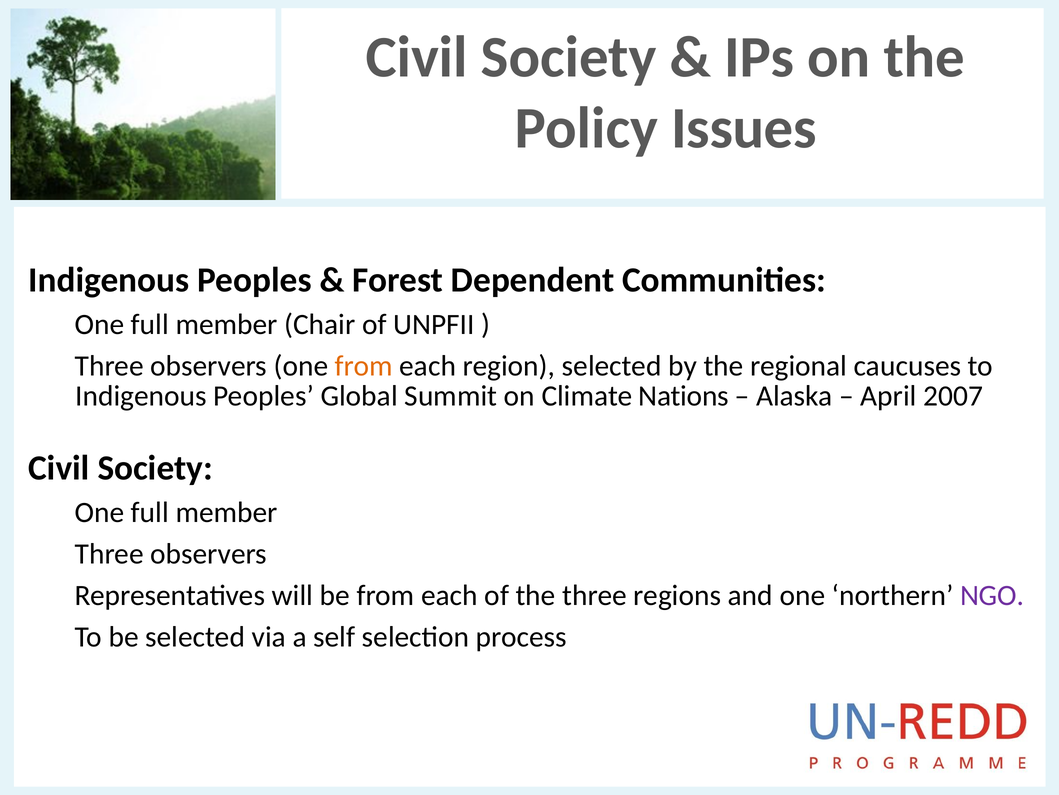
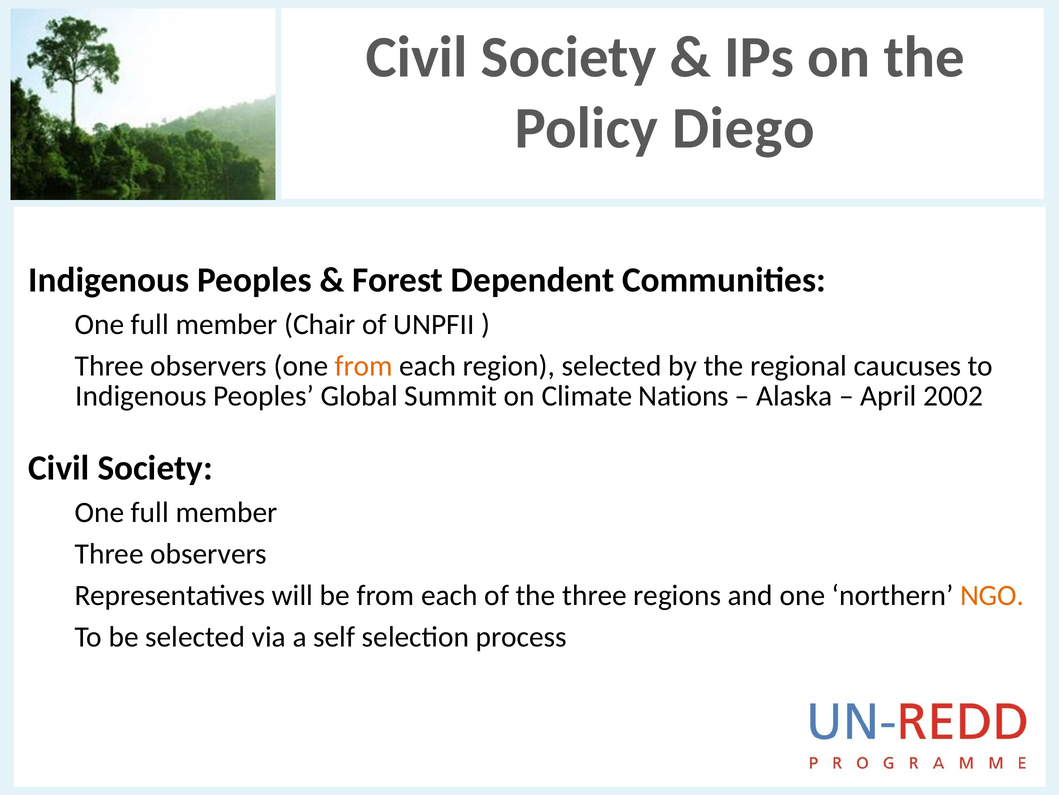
Issues: Issues -> Diego
2007: 2007 -> 2002
NGO colour: purple -> orange
